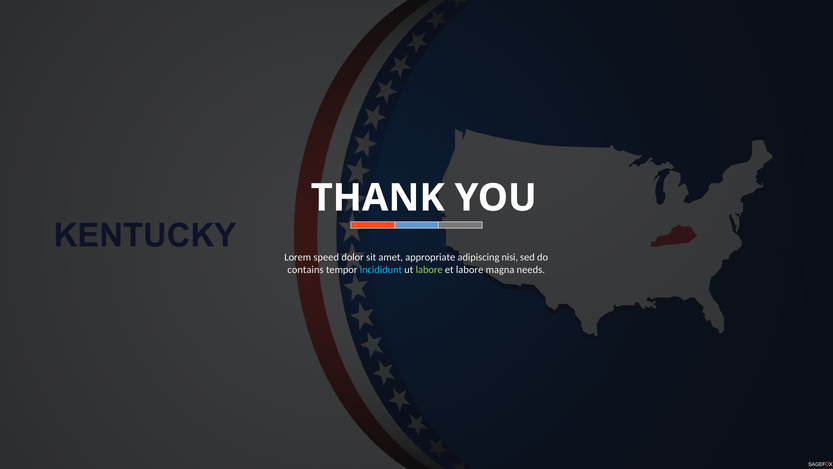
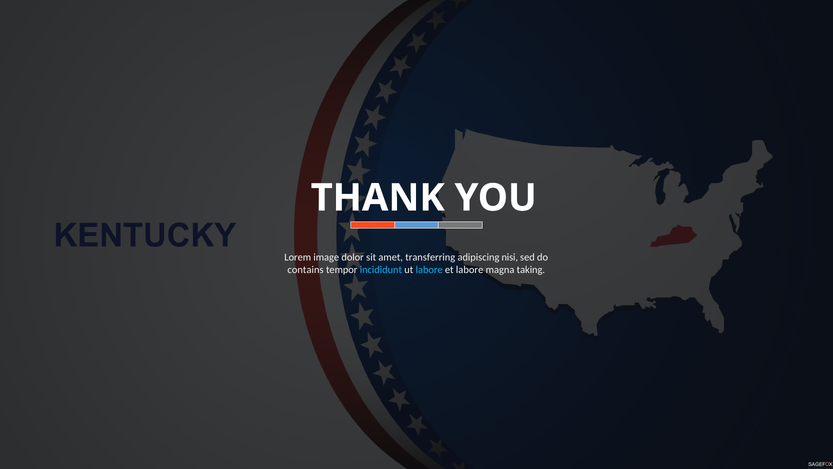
speed: speed -> image
appropriate: appropriate -> transferring
labore at (429, 270) colour: light green -> light blue
needs: needs -> taking
